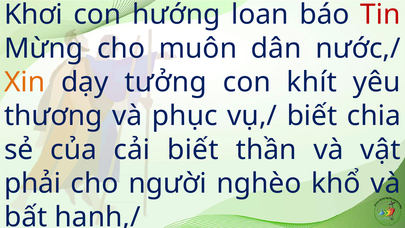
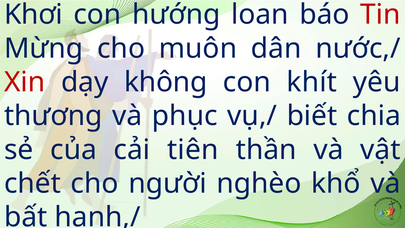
Xin colour: orange -> red
tưởng: tưởng -> không
cải biết: biết -> tiên
phải: phải -> chết
